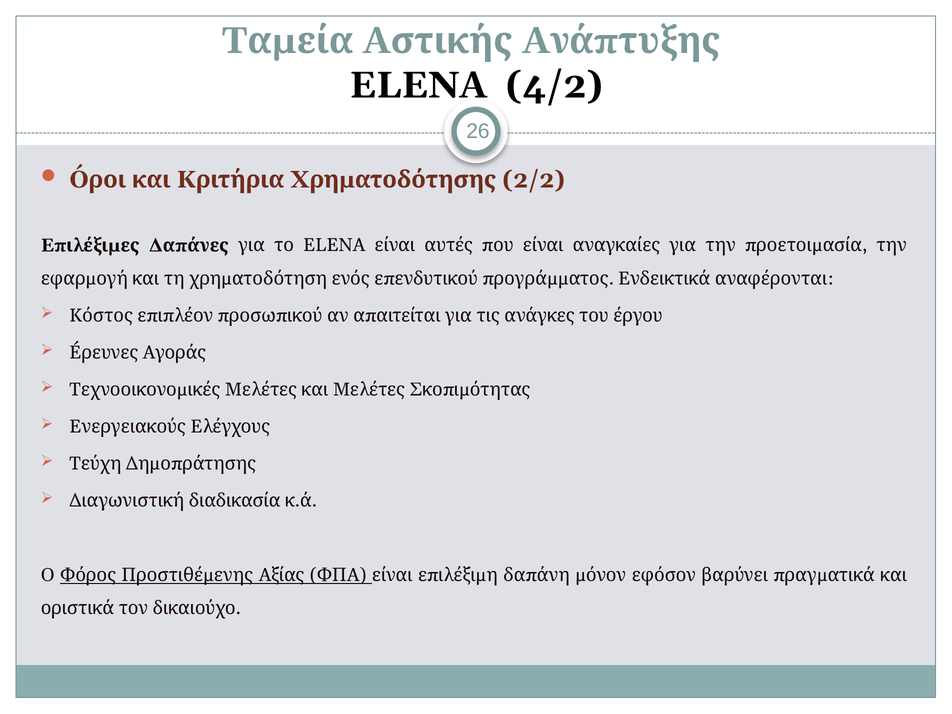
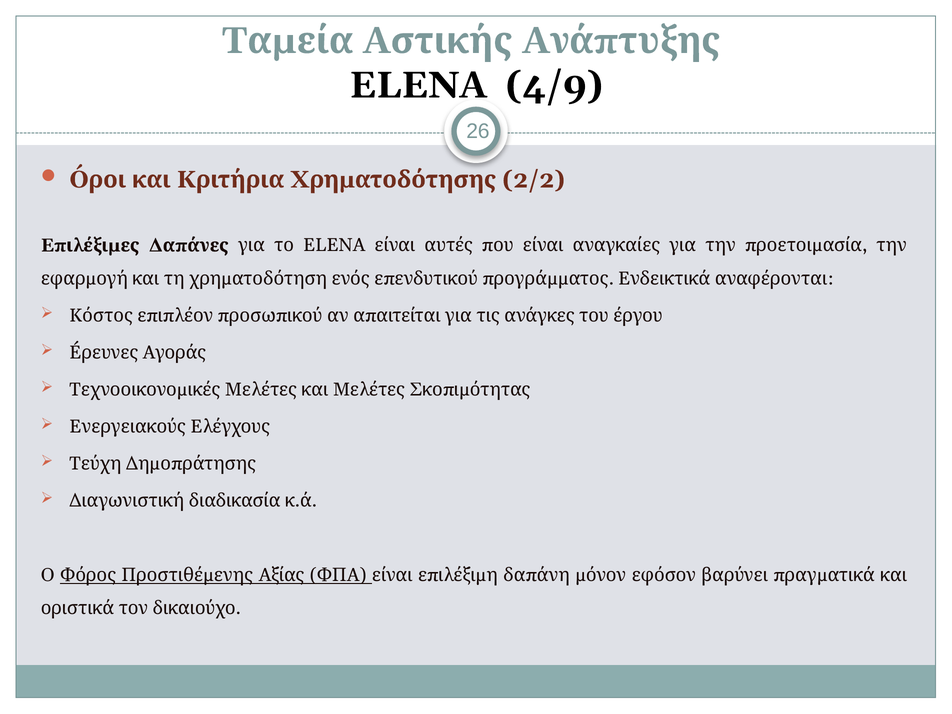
4/2: 4/2 -> 4/9
